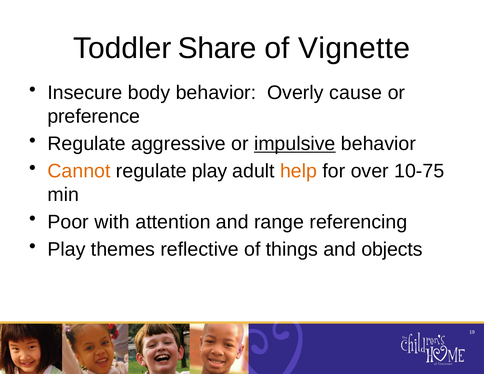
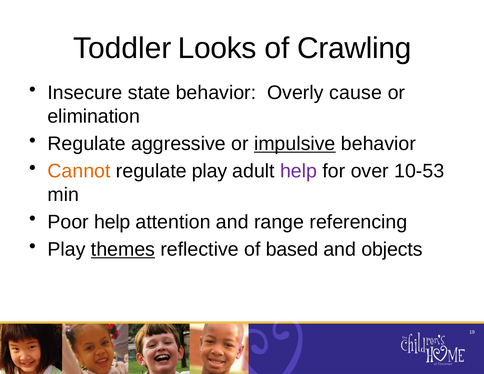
Share: Share -> Looks
Vignette: Vignette -> Crawling
body: body -> state
preference: preference -> elimination
help at (299, 171) colour: orange -> purple
10-75: 10-75 -> 10-53
Poor with: with -> help
themes underline: none -> present
things: things -> based
